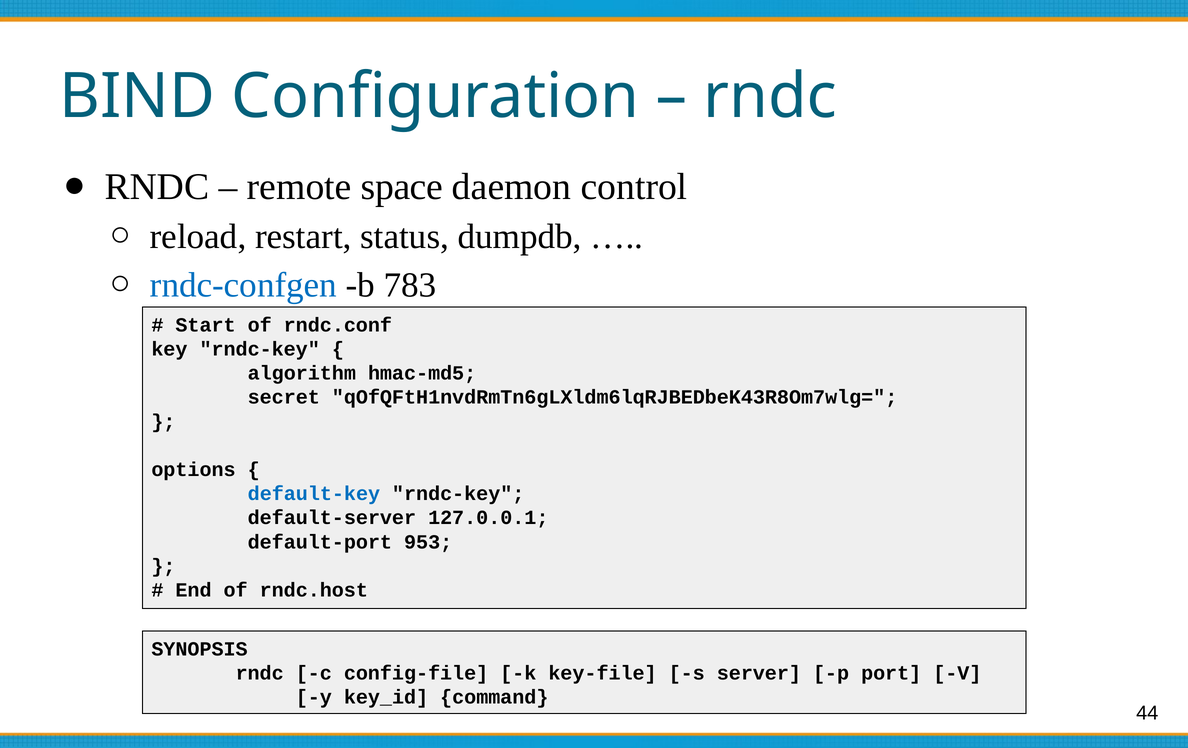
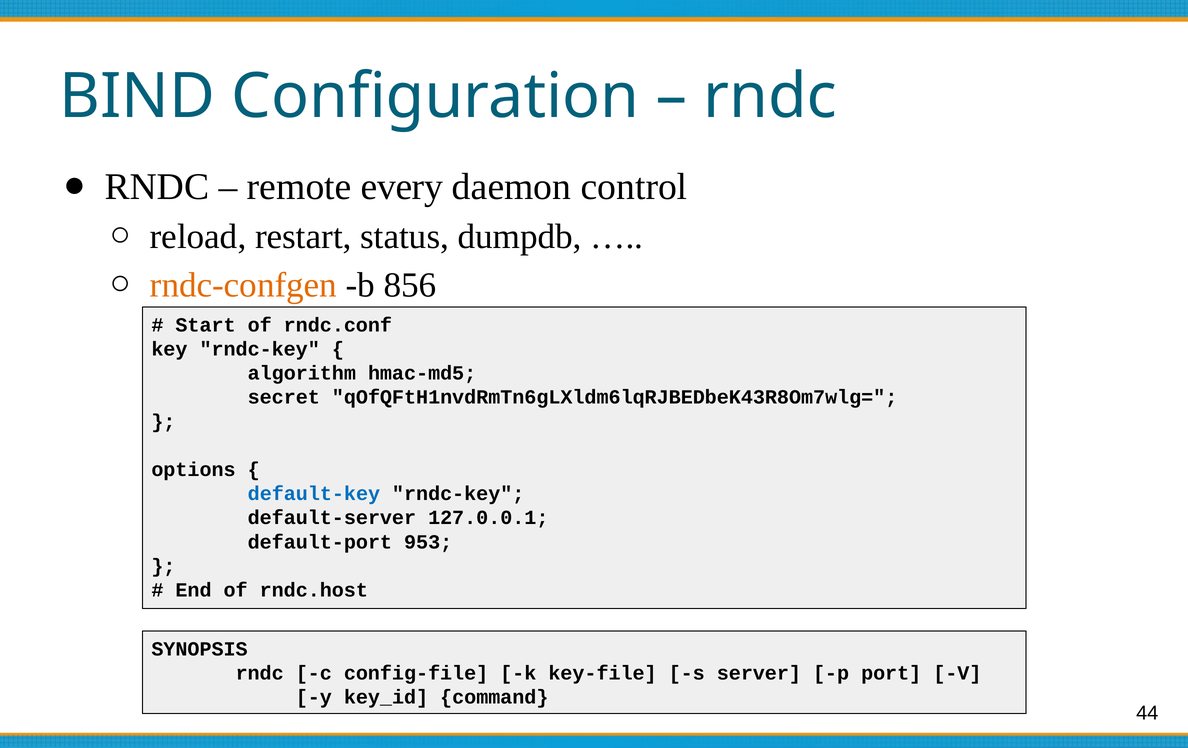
space: space -> every
rndc-confgen colour: blue -> orange
783: 783 -> 856
